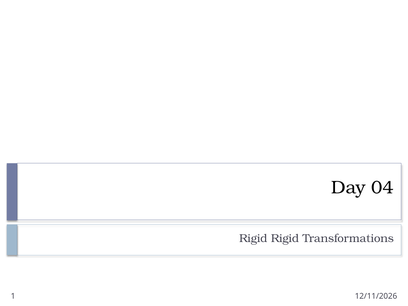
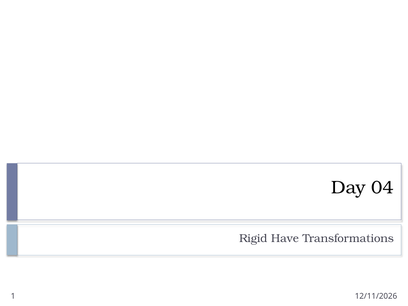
Rigid Rigid: Rigid -> Have
